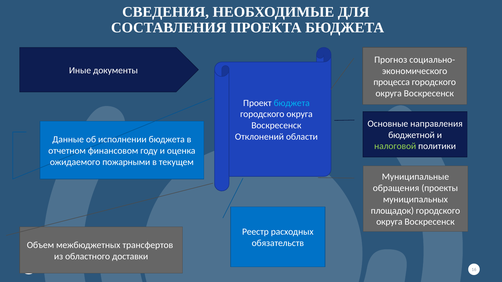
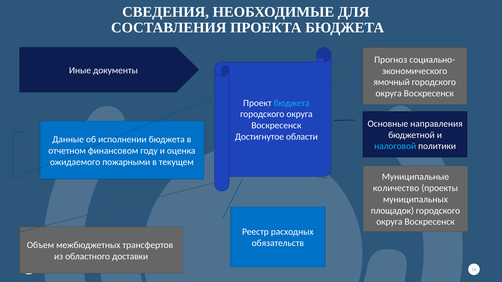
процесса: процесса -> ямочный
Отклонений: Отклонений -> Достигнутое
налоговой colour: light green -> light blue
обращения: обращения -> количество
